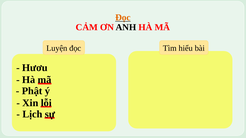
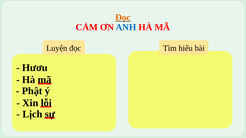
ANH colour: black -> blue
